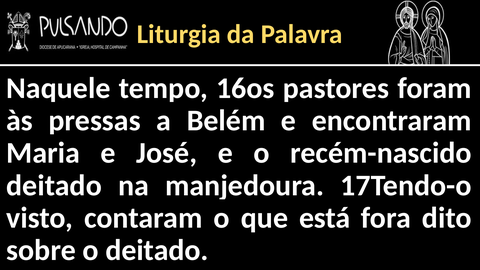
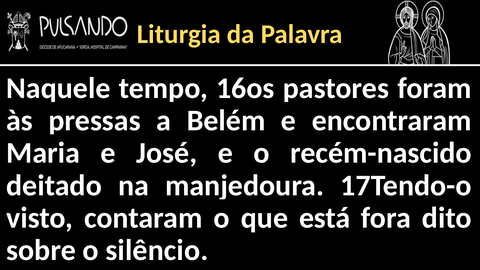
o deitado: deitado -> silêncio
